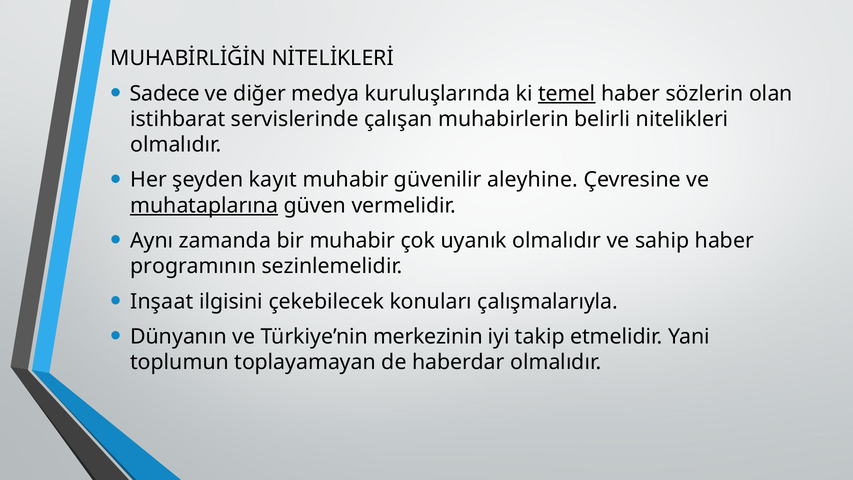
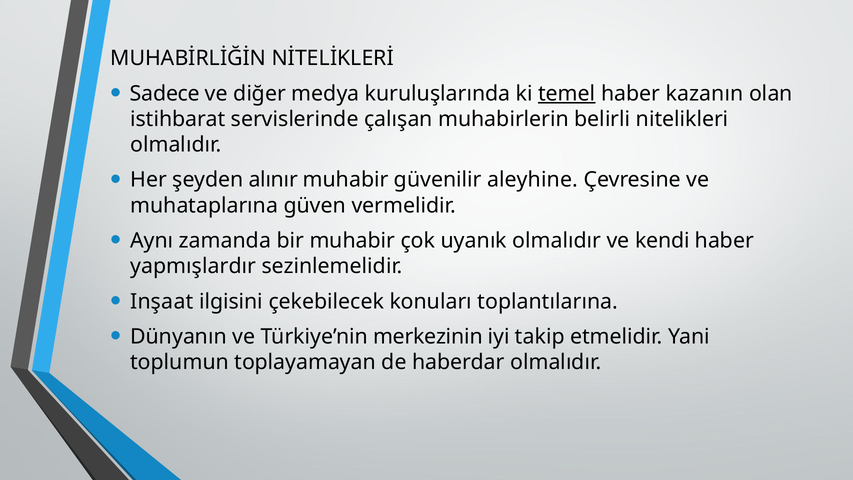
sözlerin: sözlerin -> kazanın
kayıt: kayıt -> alınır
muhataplarına underline: present -> none
sahip: sahip -> kendi
programının: programının -> yapmışlardır
çalışmalarıyla: çalışmalarıyla -> toplantılarına
